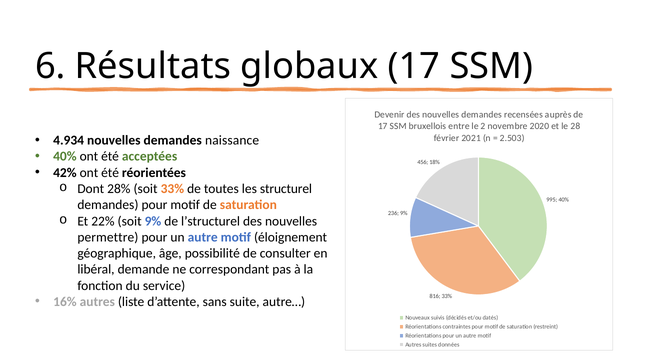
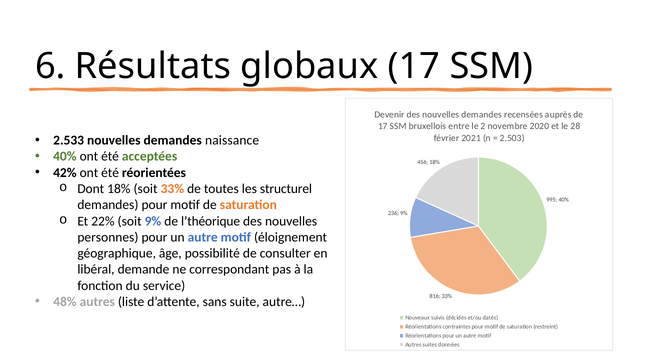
4.934: 4.934 -> 2.533
Dont 28%: 28% -> 18%
l’structurel: l’structurel -> l’théorique
permettre: permettre -> personnes
16%: 16% -> 48%
